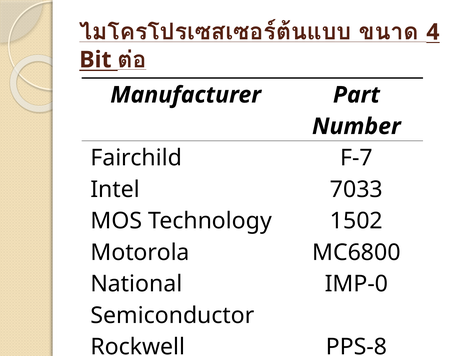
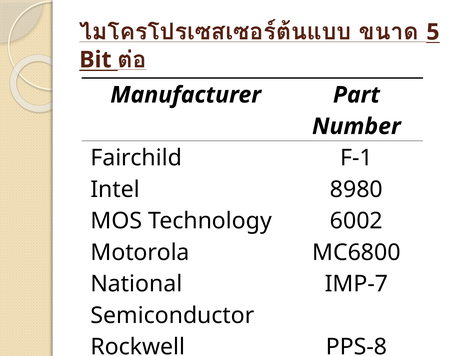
4: 4 -> 5
F-7: F-7 -> F-1
7033: 7033 -> 8980
1502: 1502 -> 6002
IMP-0: IMP-0 -> IMP-7
